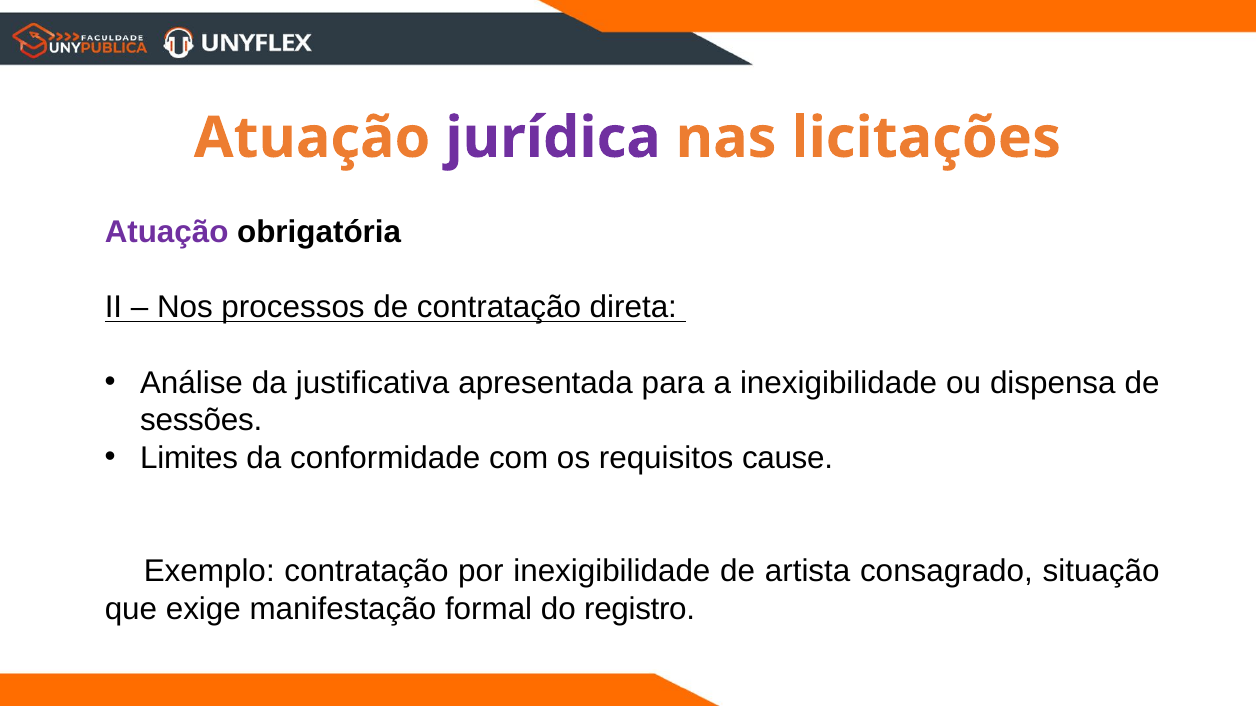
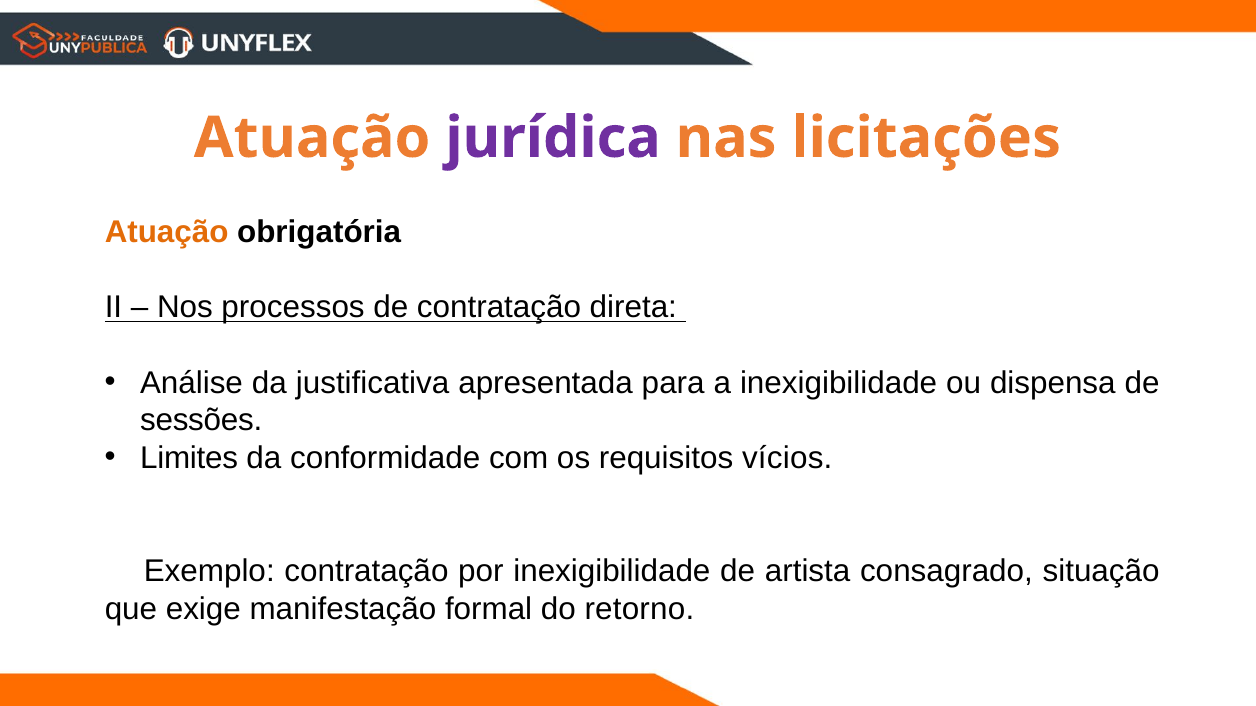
Atuação at (167, 232) colour: purple -> orange
cause: cause -> vícios
registro: registro -> retorno
